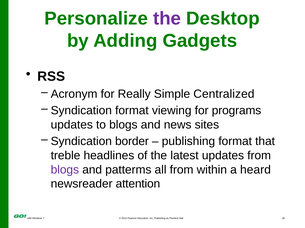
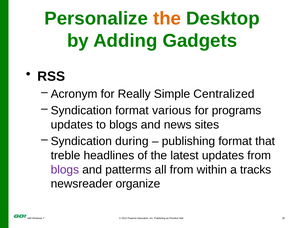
the at (167, 19) colour: purple -> orange
viewing: viewing -> various
border: border -> during
heard: heard -> tracks
attention: attention -> organize
